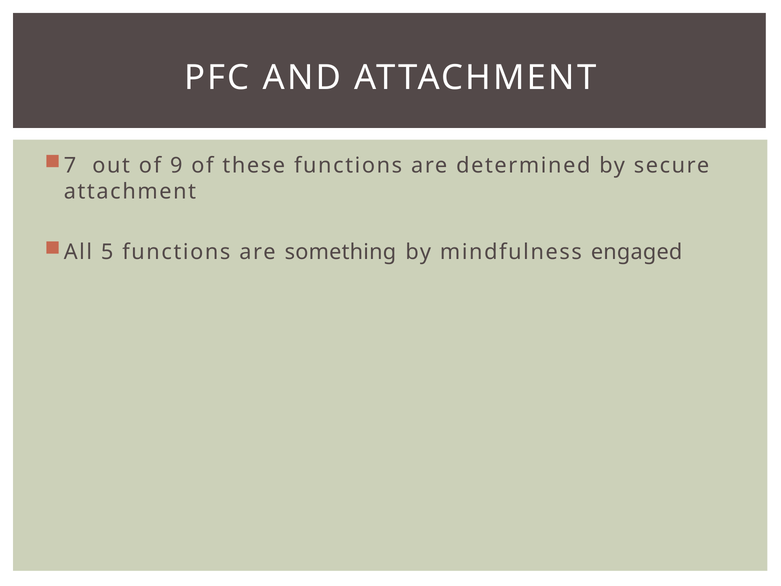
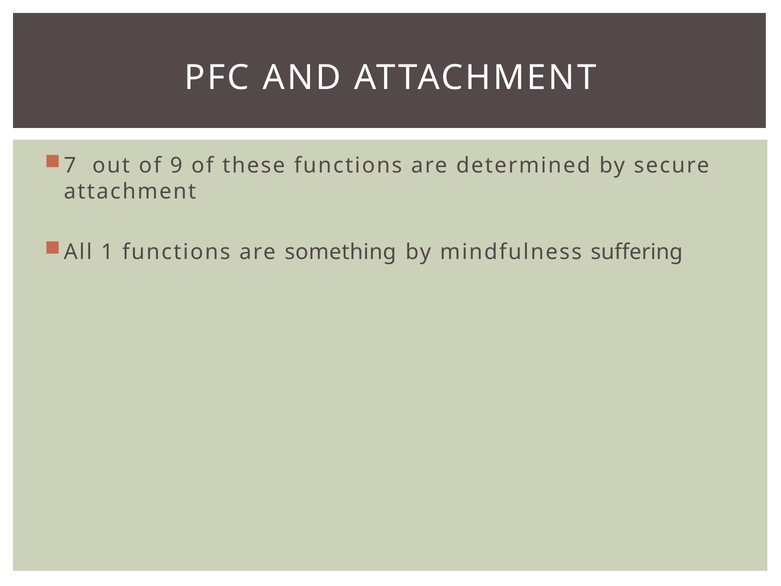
5: 5 -> 1
engaged: engaged -> suffering
